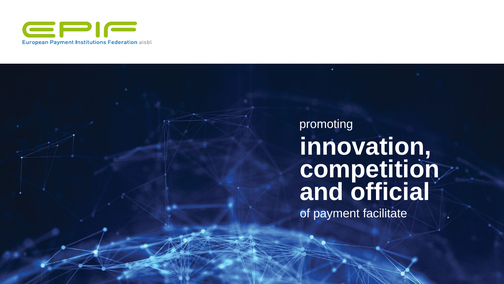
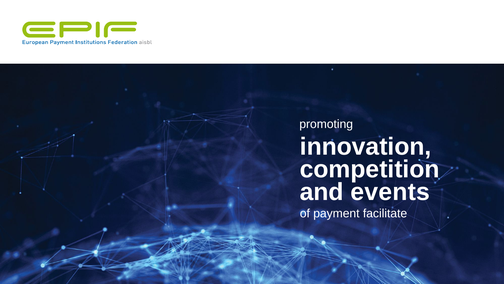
official: official -> events
